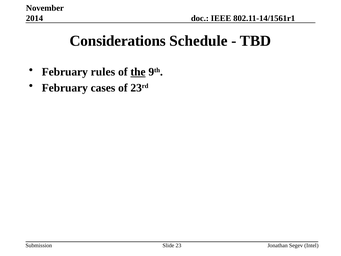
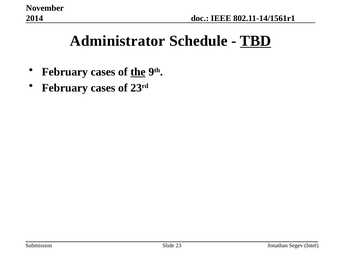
Considerations: Considerations -> Administrator
TBD underline: none -> present
rules at (103, 72): rules -> cases
